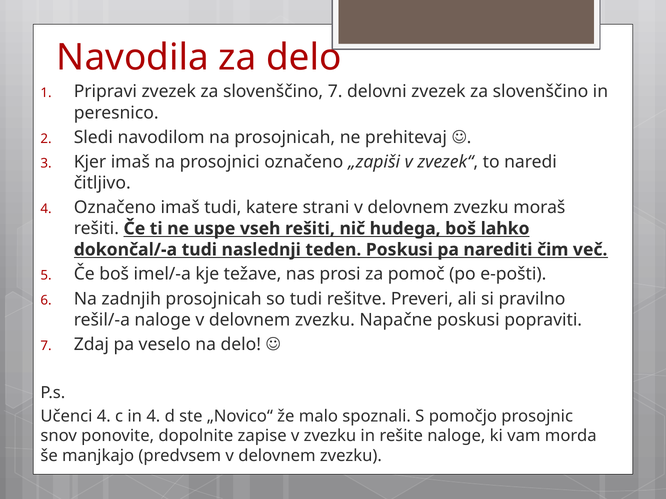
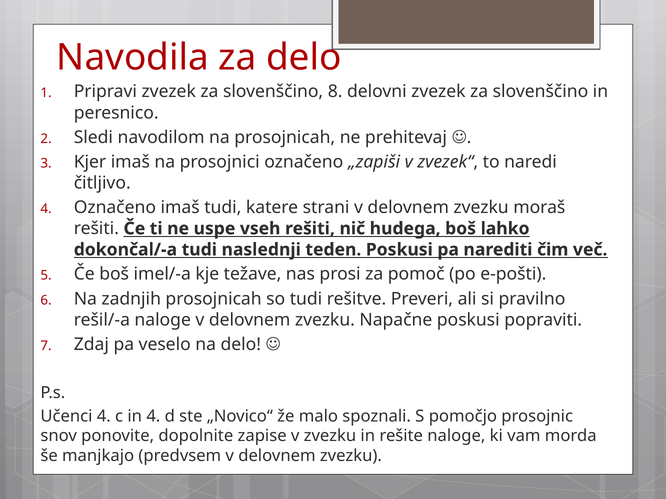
slovenščino 7: 7 -> 8
